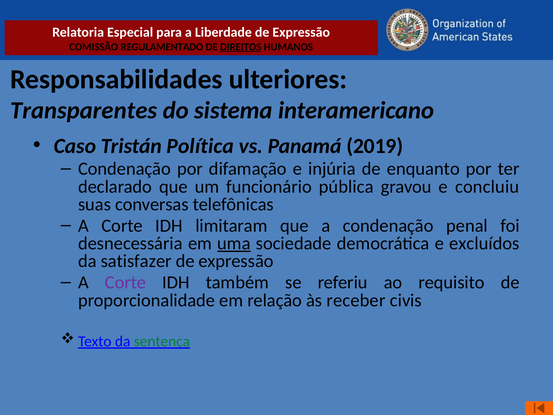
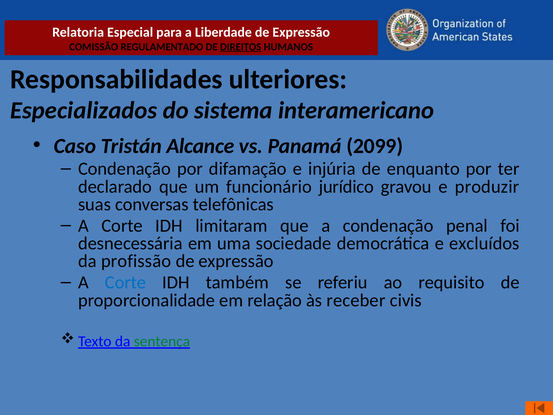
Transparentes: Transparentes -> Especializados
Política: Política -> Alcance
2019: 2019 -> 2099
pública: pública -> jurídico
concluiu: concluiu -> produzir
uma underline: present -> none
satisfazer: satisfazer -> profissão
Corte at (125, 282) colour: purple -> blue
